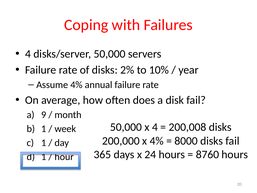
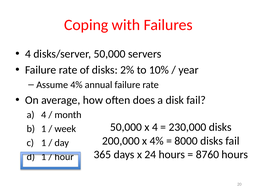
a 9: 9 -> 4
200,008: 200,008 -> 230,000
